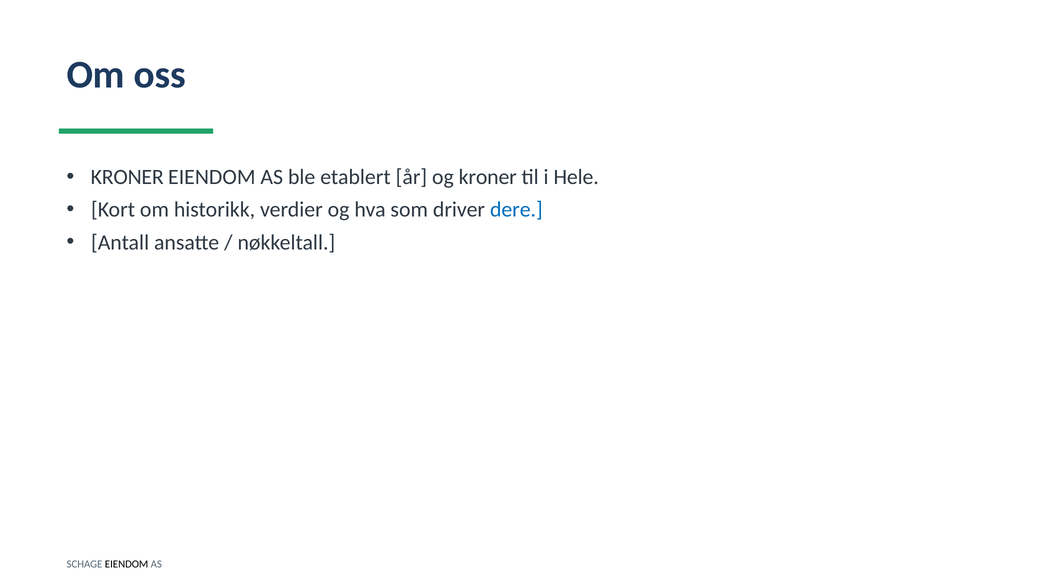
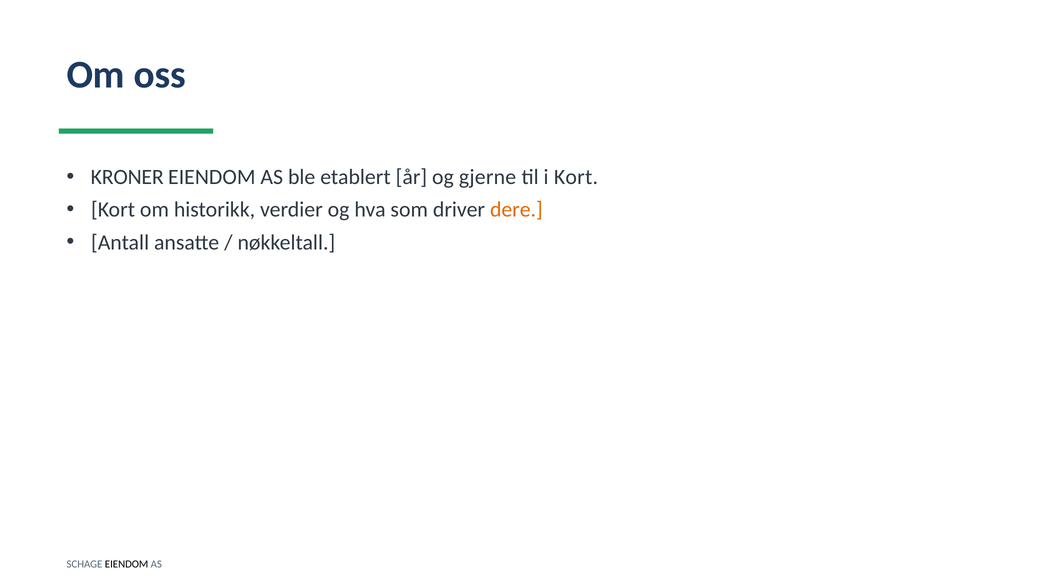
og kroner: kroner -> gjerne
i Hele: Hele -> Kort
dere colour: blue -> orange
